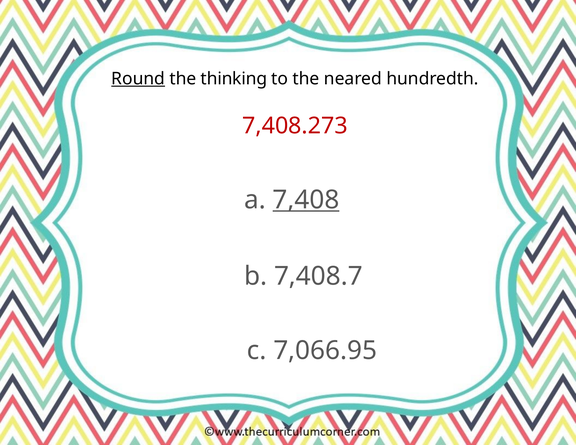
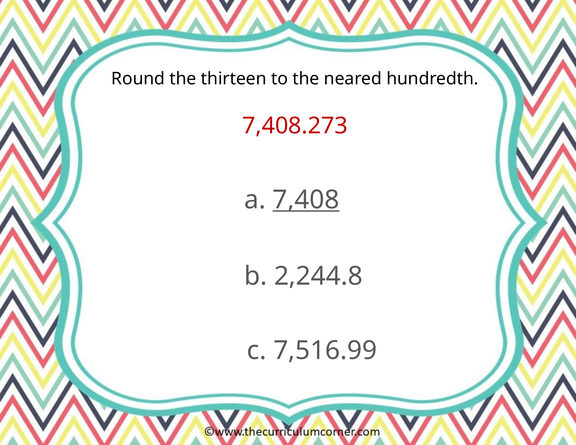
Round underline: present -> none
thinking: thinking -> thirteen
7,408.7: 7,408.7 -> 2,244.8
7,066.95: 7,066.95 -> 7,516.99
